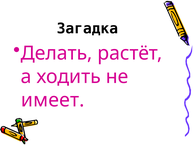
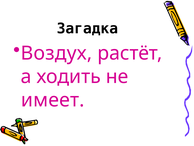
Делать: Делать -> Воздух
